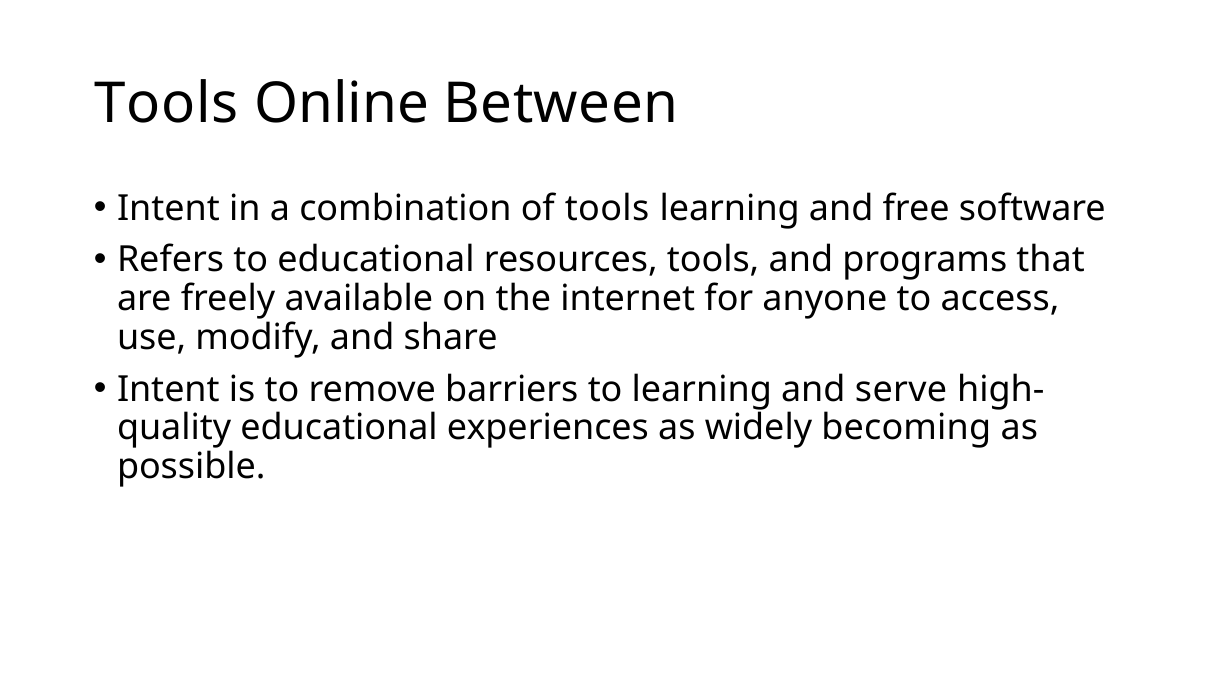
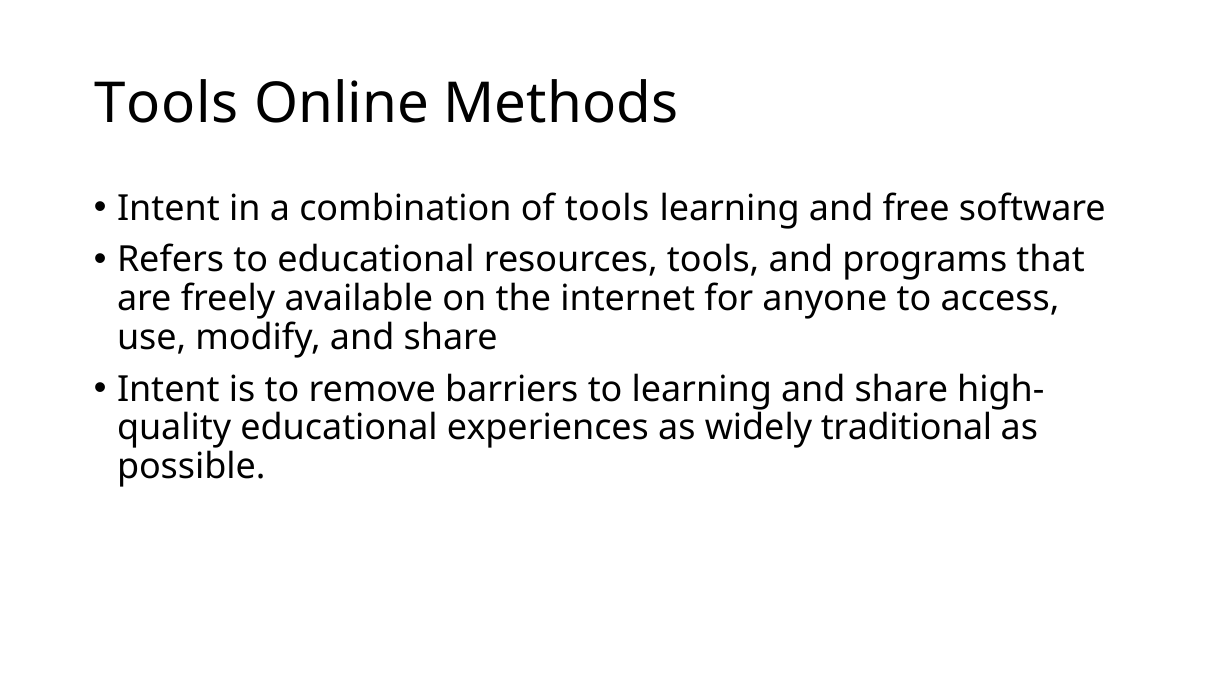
Between: Between -> Methods
learning and serve: serve -> share
becoming: becoming -> traditional
